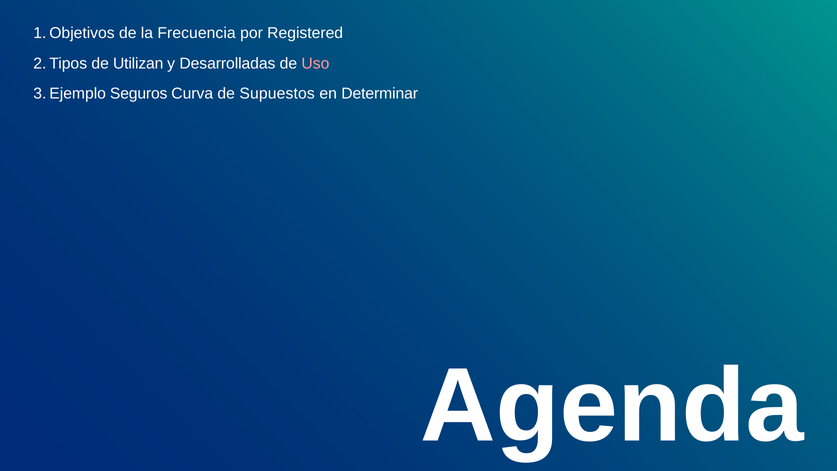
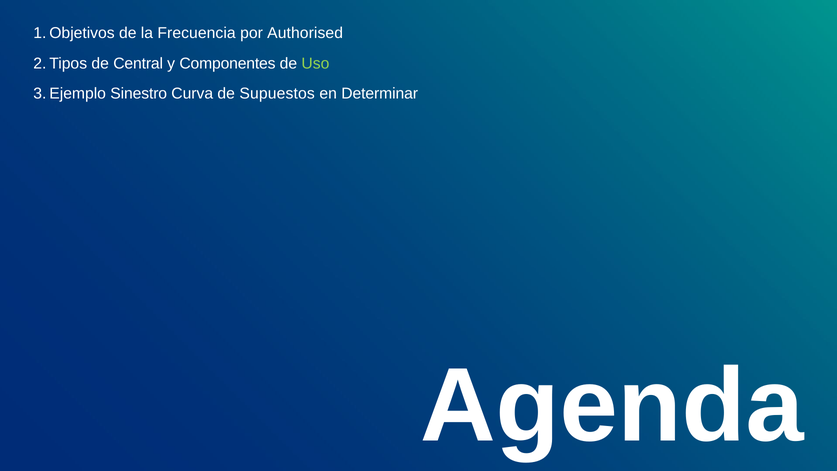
Registered: Registered -> Authorised
Utilizan: Utilizan -> Central
Desarrolladas: Desarrolladas -> Componentes
Uso colour: pink -> light green
Seguros: Seguros -> Sinestro
